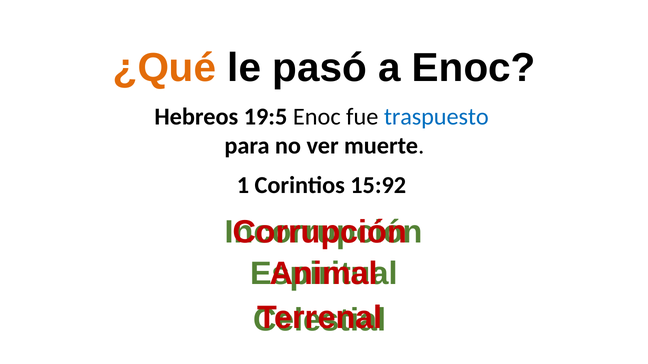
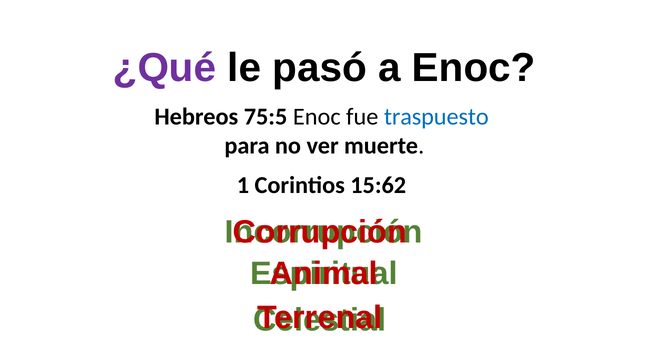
¿Qué colour: orange -> purple
19:5: 19:5 -> 75:5
15:92: 15:92 -> 15:62
